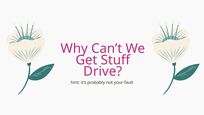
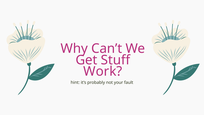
Drive: Drive -> Work
